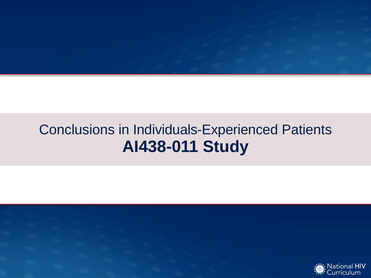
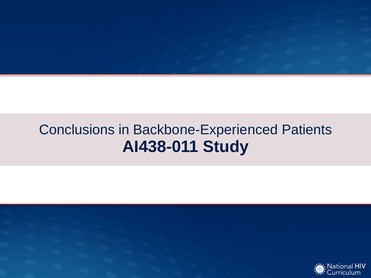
Individuals-Experienced: Individuals-Experienced -> Backbone-Experienced
